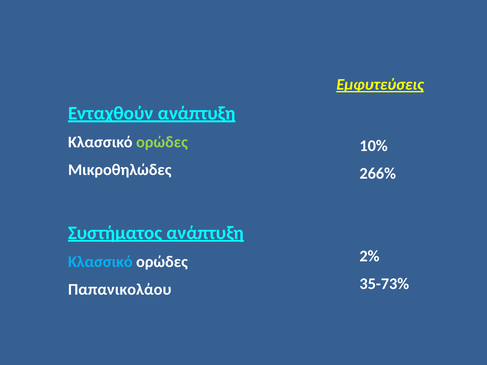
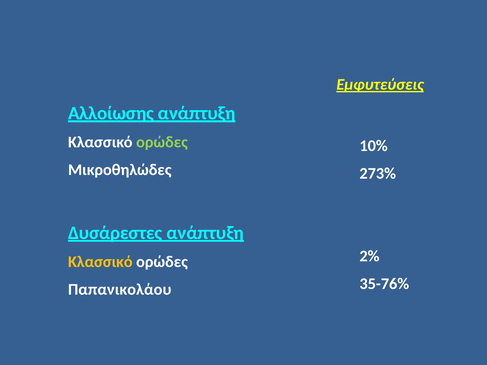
Ενταχθούν: Ενταχθούν -> Αλλοίωσης
266%: 266% -> 273%
Συστήματος: Συστήματος -> Δυσάρεστες
Κλασσικό at (100, 262) colour: light blue -> yellow
35-73%: 35-73% -> 35-76%
